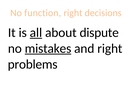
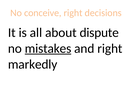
function: function -> conceive
all underline: present -> none
problems: problems -> markedly
